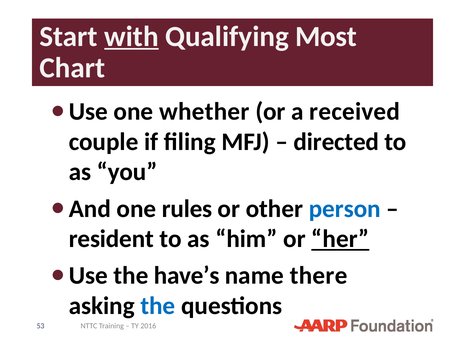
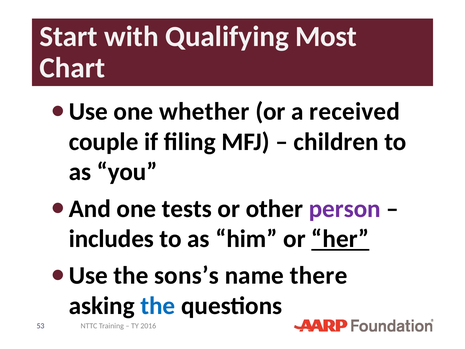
with underline: present -> none
directed: directed -> children
rules: rules -> tests
person colour: blue -> purple
resident: resident -> includes
have’s: have’s -> sons’s
